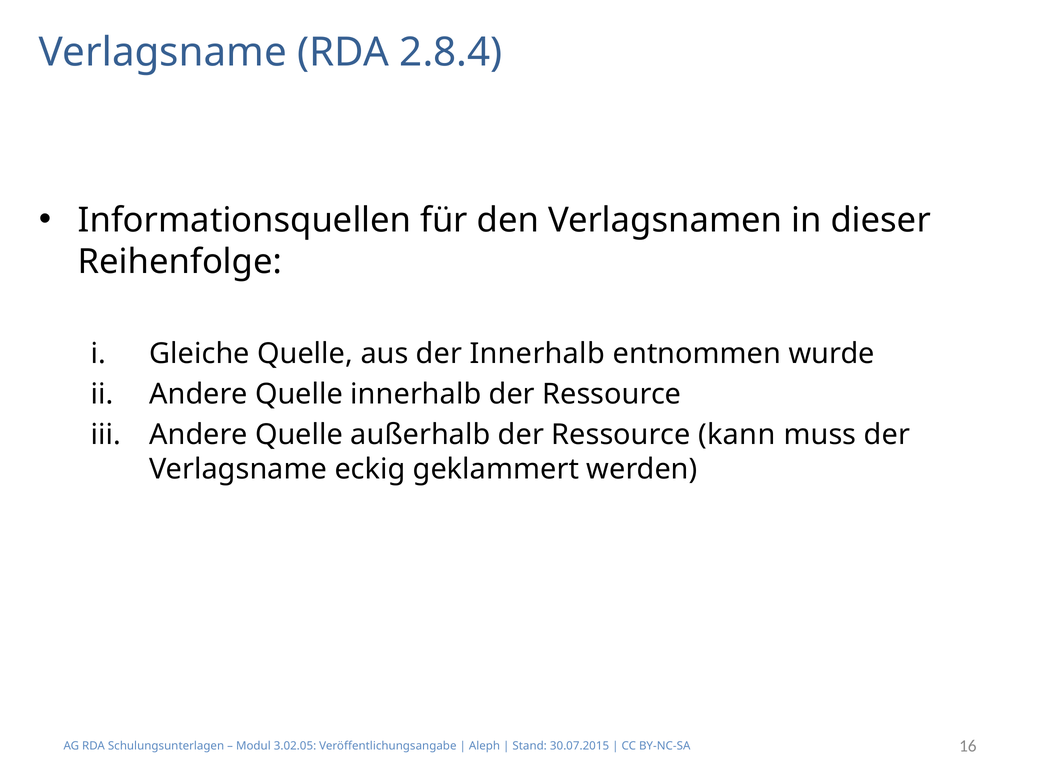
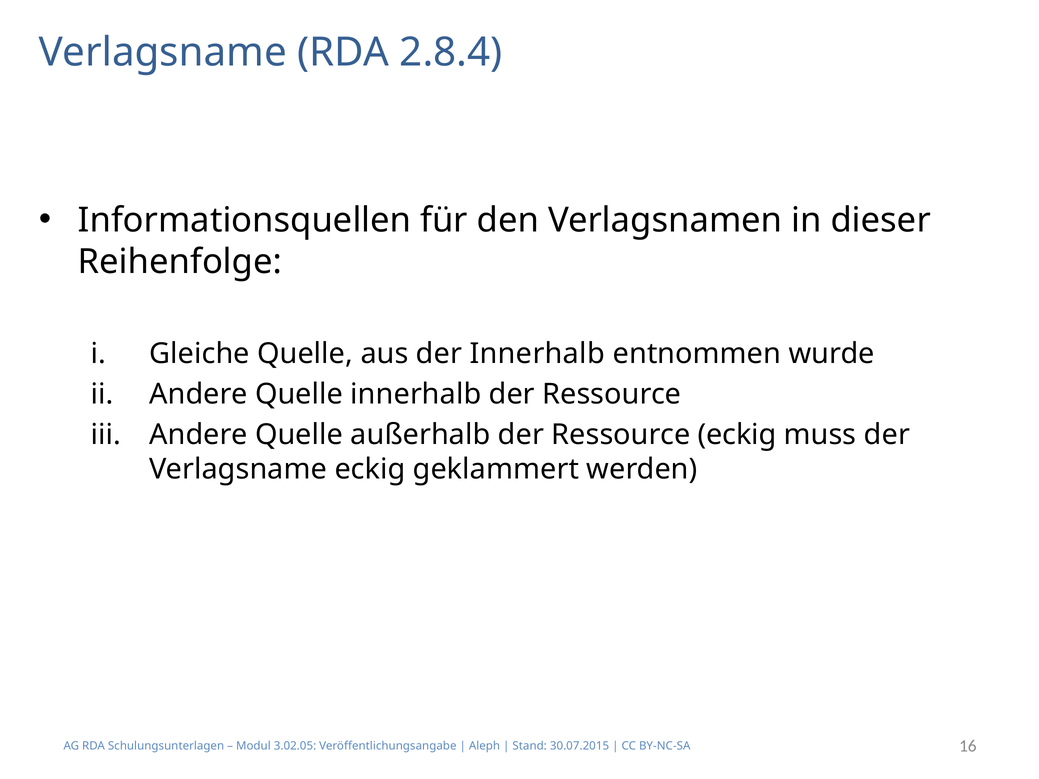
Ressource kann: kann -> eckig
